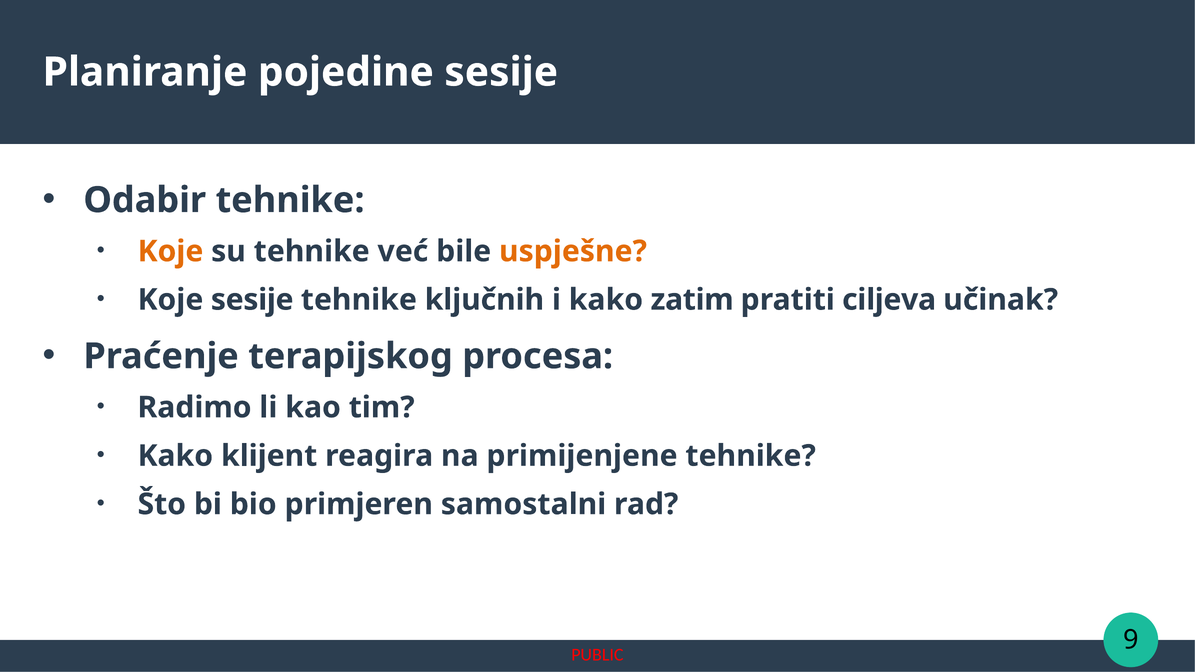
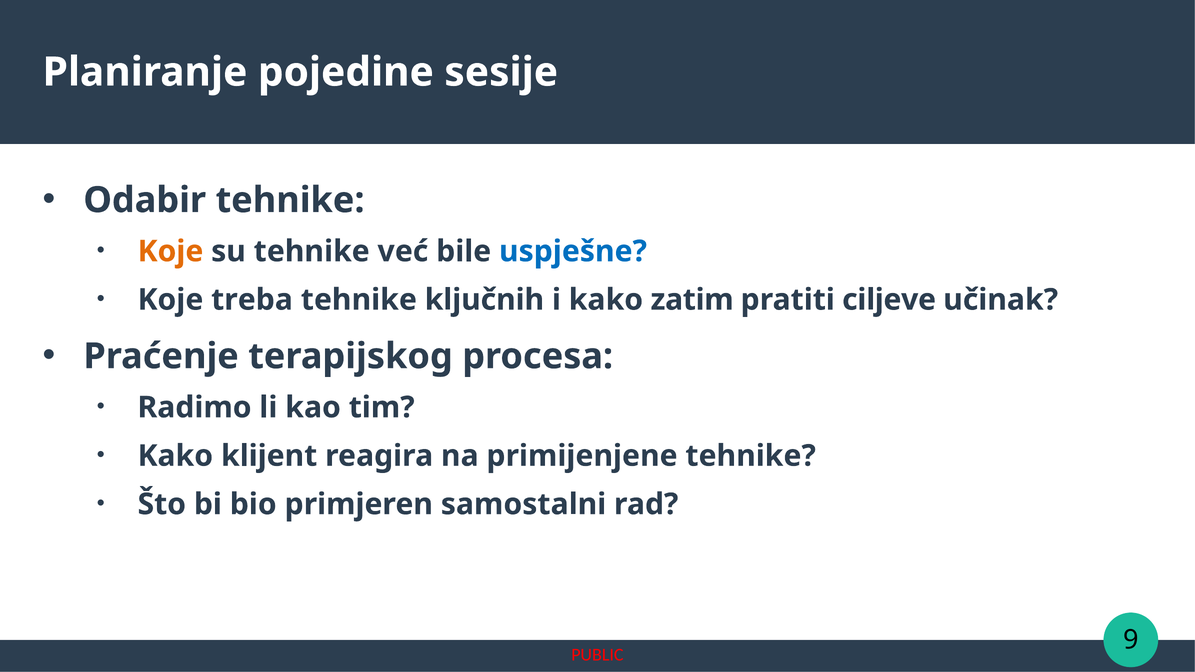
uspješne colour: orange -> blue
Koje sesije: sesije -> treba
ciljeva: ciljeva -> ciljeve
